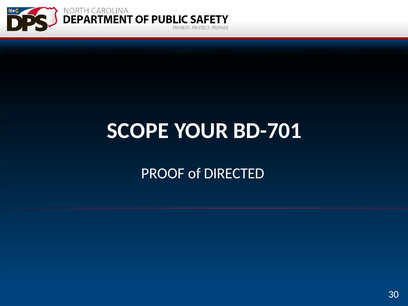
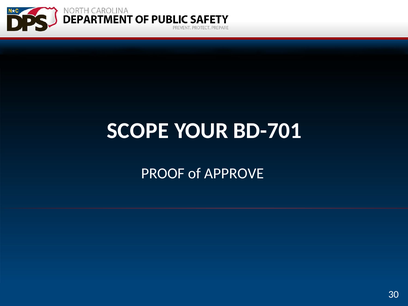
DIRECTED: DIRECTED -> APPROVE
